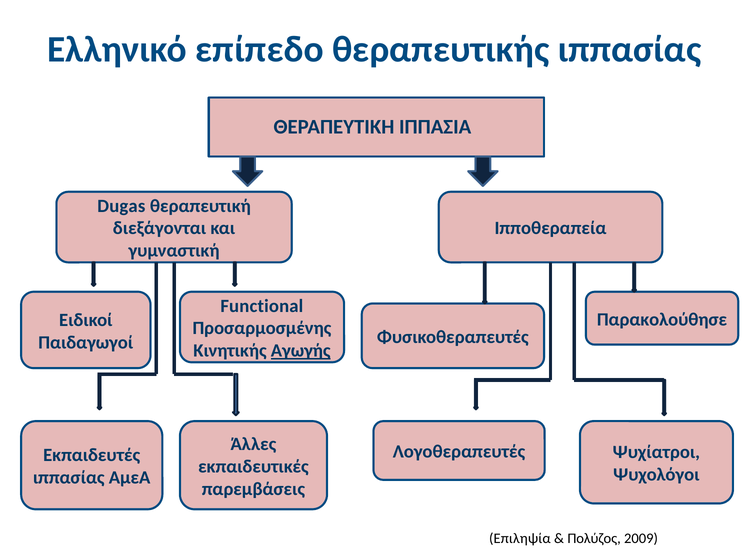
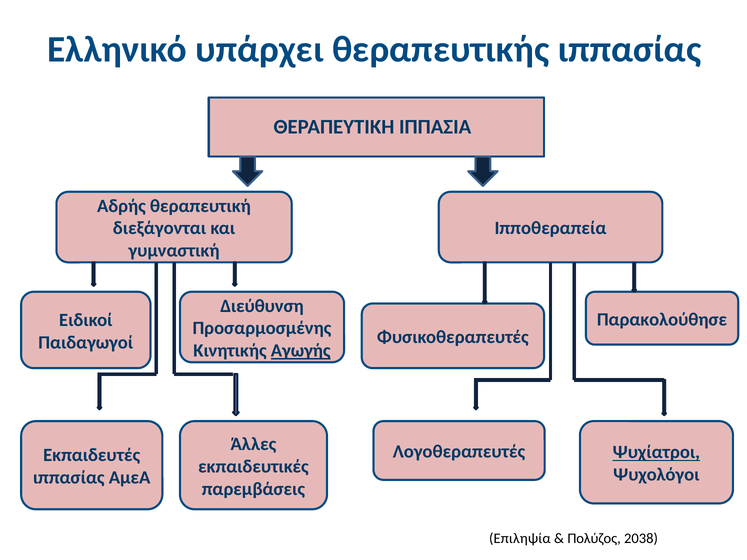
επίπεδο: επίπεδο -> υπάρχει
Dugas: Dugas -> Αδρής
Functional: Functional -> Διεύθυνση
Ψυχίατροι underline: none -> present
2009: 2009 -> 2038
